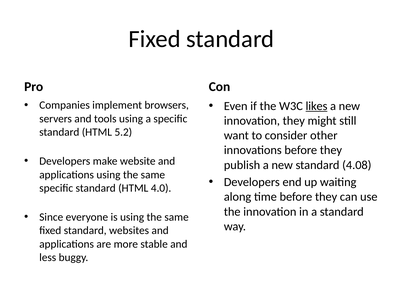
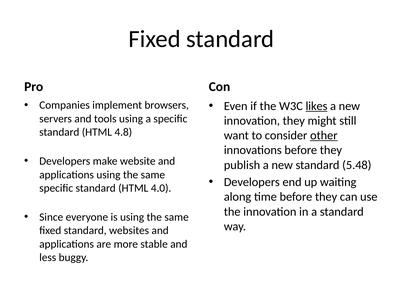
5.2: 5.2 -> 4.8
other underline: none -> present
4.08: 4.08 -> 5.48
